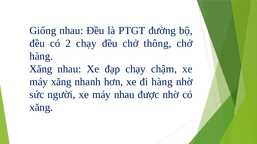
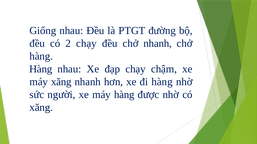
chở thông: thông -> nhanh
Xăng at (41, 69): Xăng -> Hàng
máy nhau: nhau -> hàng
